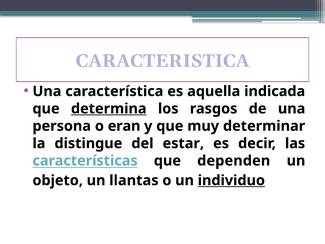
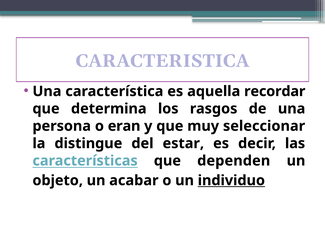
indicada: indicada -> recordar
determina underline: present -> none
determinar: determinar -> seleccionar
llantas: llantas -> acabar
